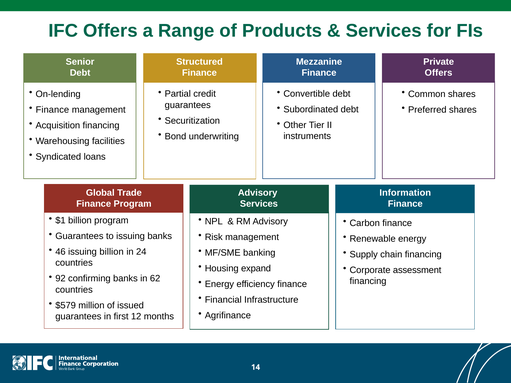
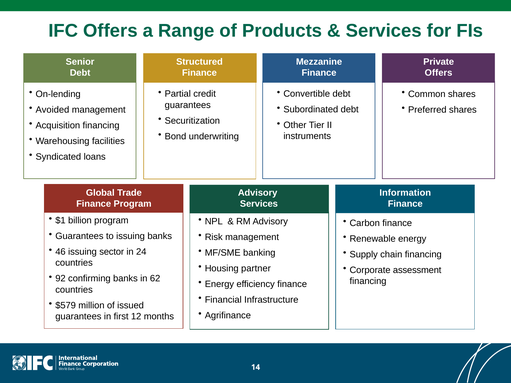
Finance at (52, 110): Finance -> Avoided
issuing billion: billion -> sector
expand: expand -> partner
